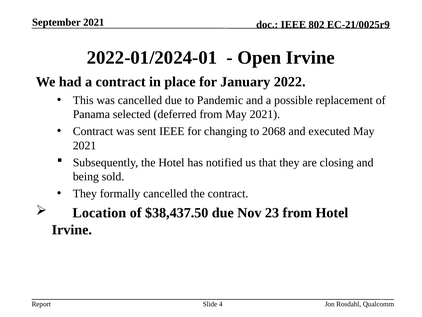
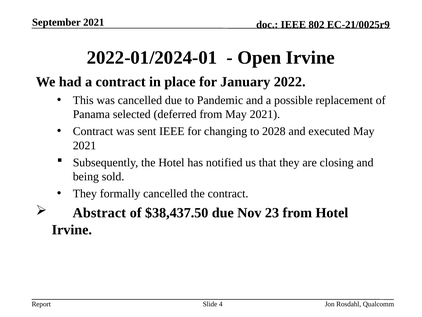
2068: 2068 -> 2028
Location: Location -> Abstract
